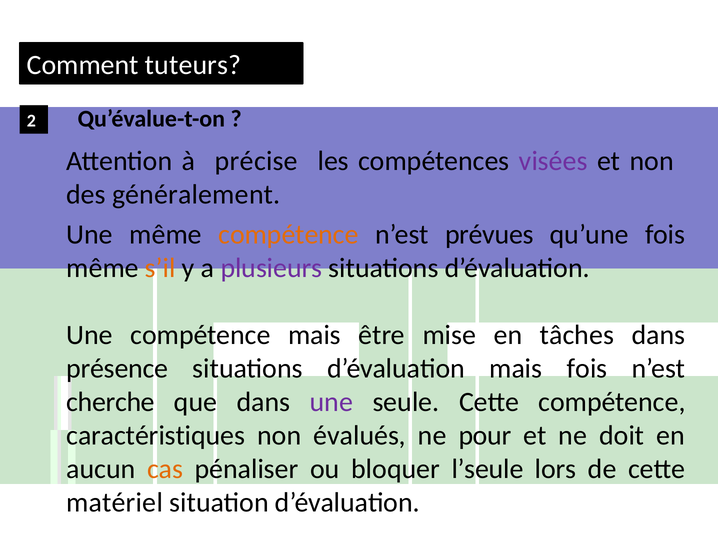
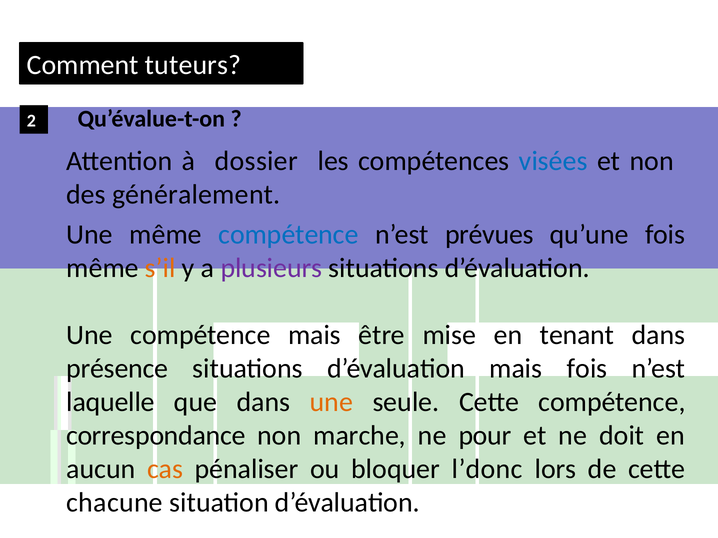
précise: précise -> dossier
visées colour: purple -> blue
compétence at (288, 235) colour: orange -> blue
tâches: tâches -> tenant
cherche: cherche -> laquelle
une at (331, 403) colour: purple -> orange
caractéristiques: caractéristiques -> correspondance
évalués: évalués -> marche
l’seule: l’seule -> l’donc
matériel: matériel -> chacune
